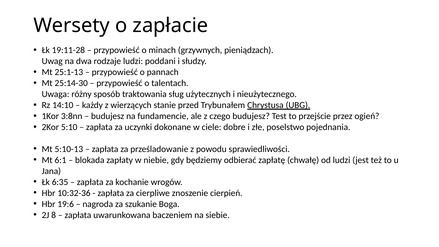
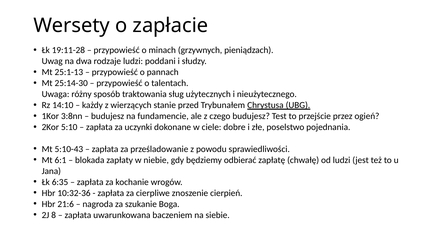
5:10-13: 5:10-13 -> 5:10-43
19:6: 19:6 -> 21:6
